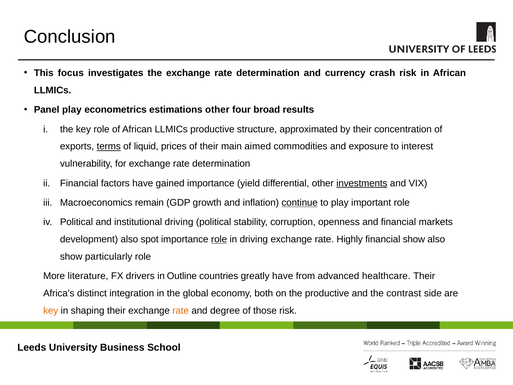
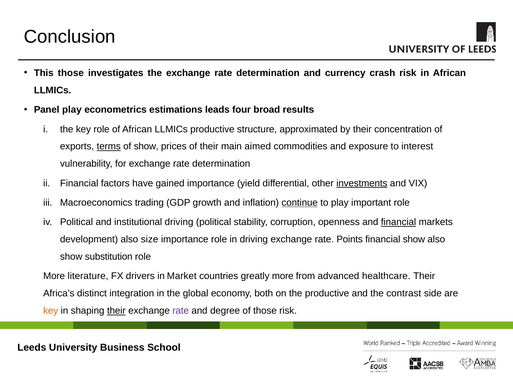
This focus: focus -> those
estimations other: other -> leads
of liquid: liquid -> show
remain: remain -> trading
financial at (399, 222) underline: none -> present
spot: spot -> size
role at (219, 239) underline: present -> none
Highly: Highly -> Points
particularly: particularly -> substitution
Outline: Outline -> Market
greatly have: have -> more
their at (116, 311) underline: none -> present
rate at (181, 311) colour: orange -> purple
